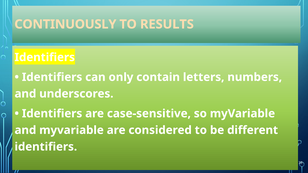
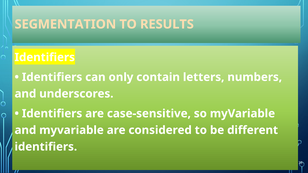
CONTINUOUSLY: CONTINUOUSLY -> SEGMENTATION
